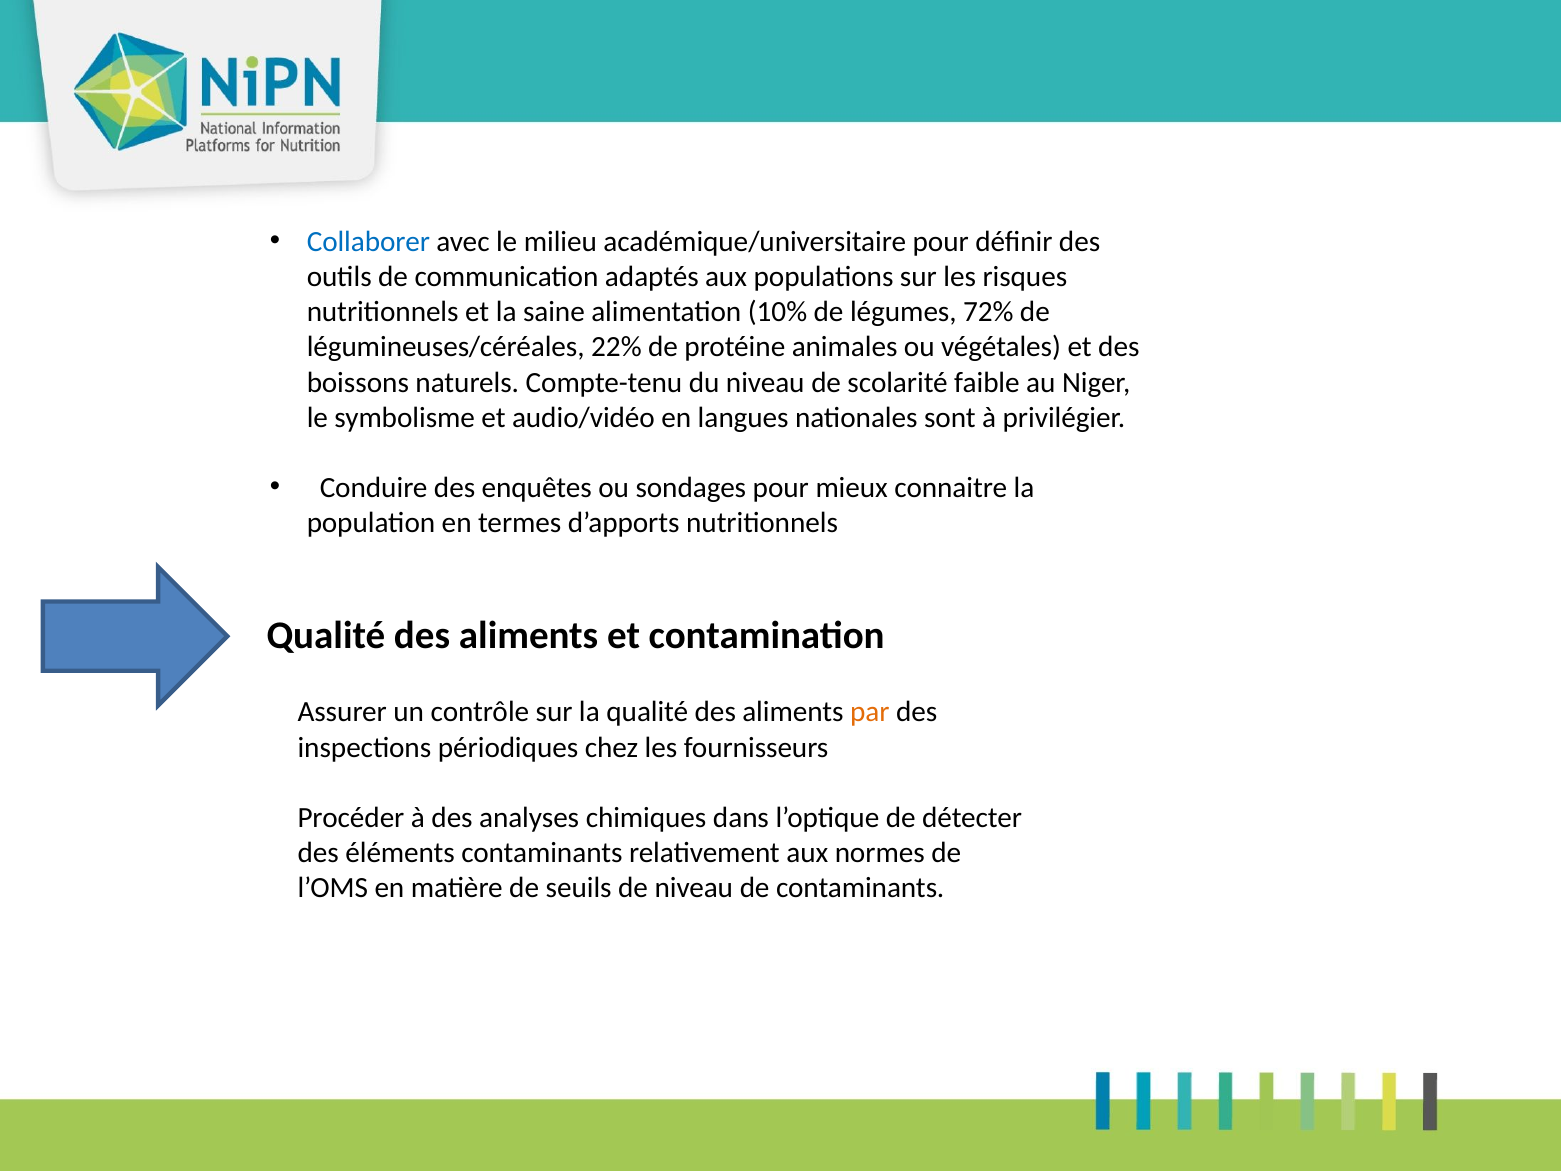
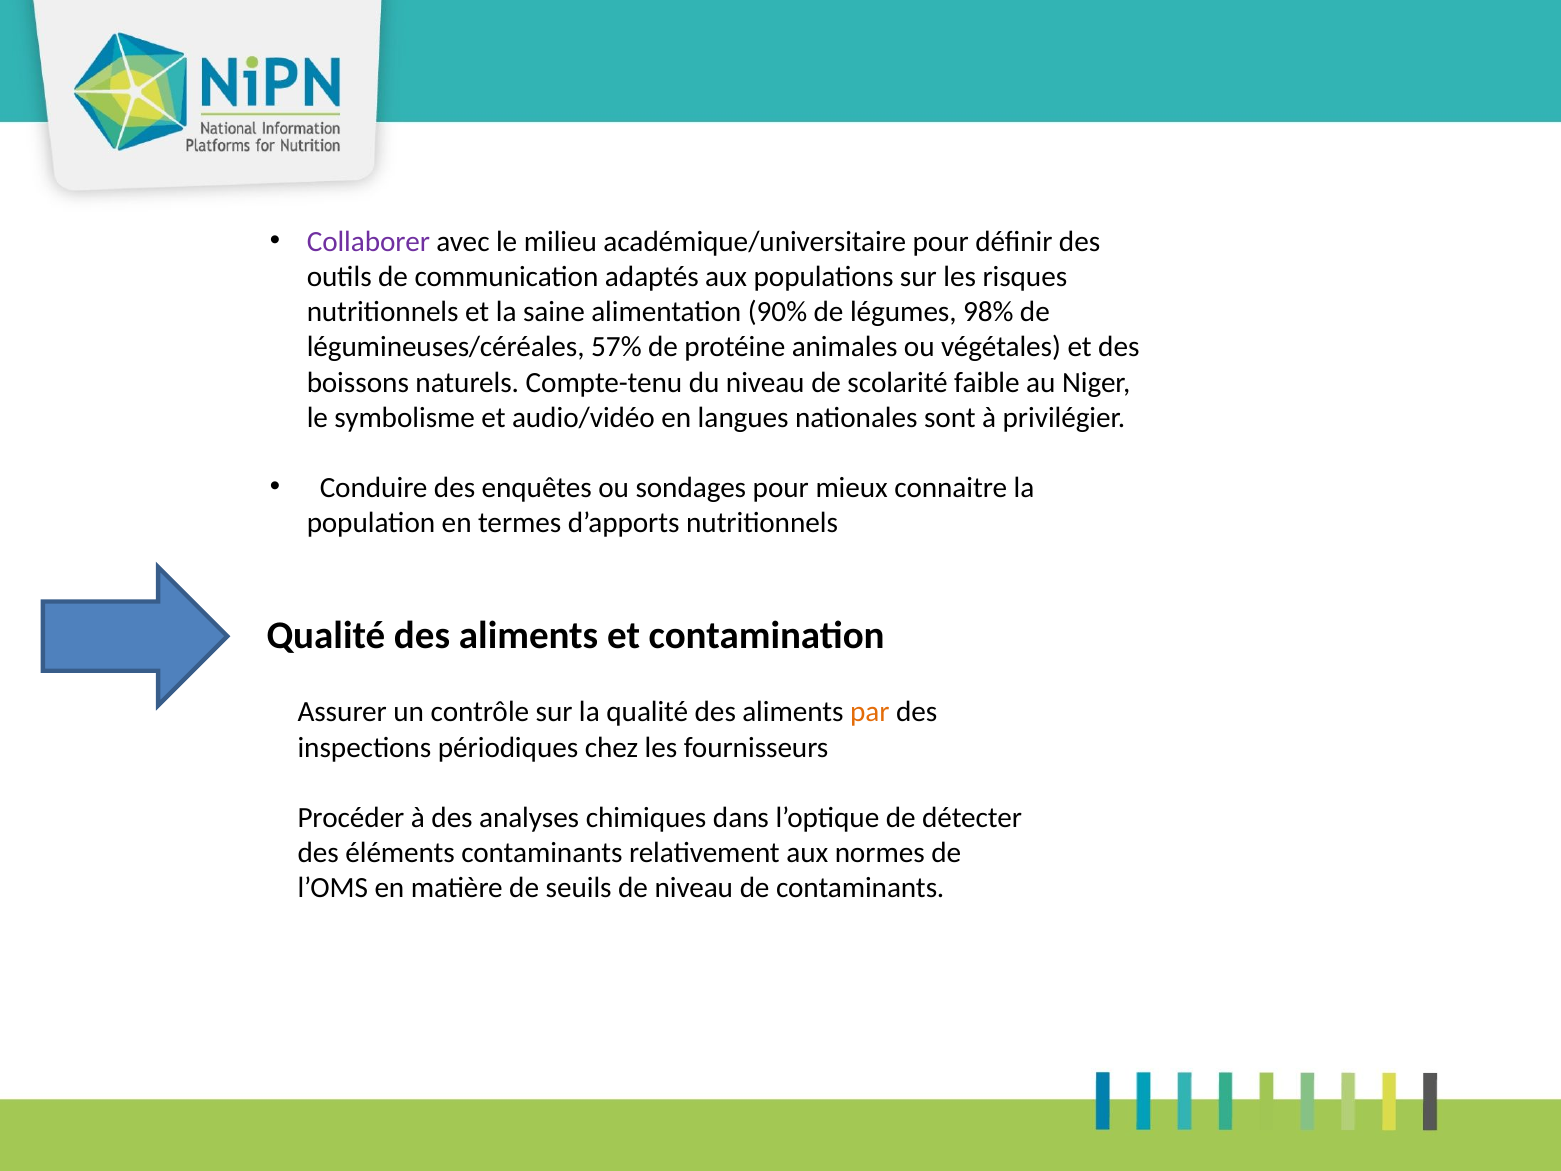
Collaborer colour: blue -> purple
10%: 10% -> 90%
72%: 72% -> 98%
22%: 22% -> 57%
